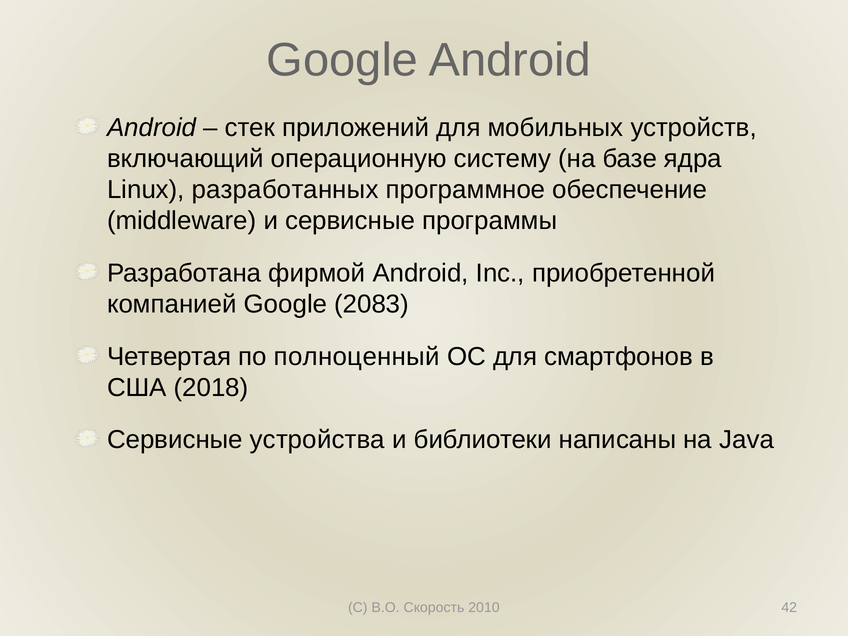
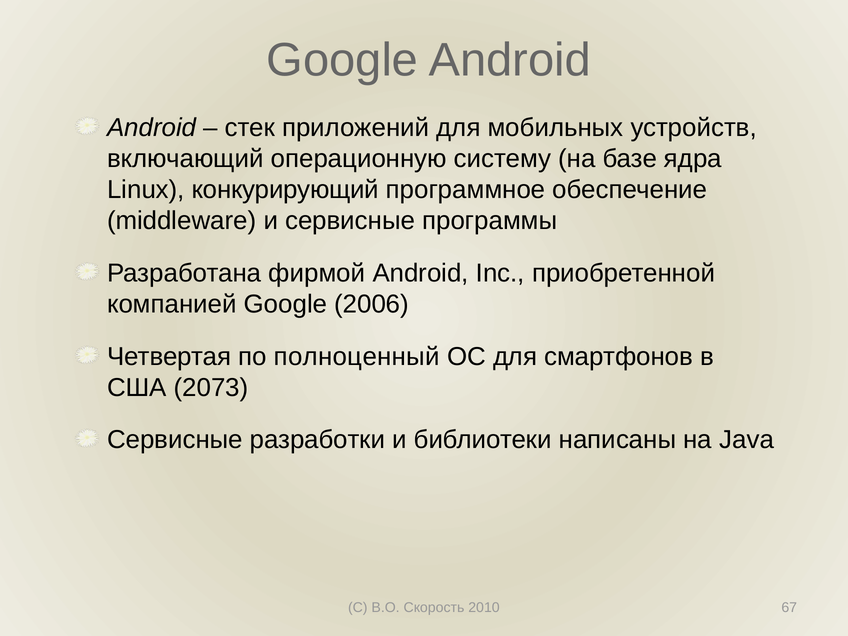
разработанных: разработанных -> конкурирующий
2083: 2083 -> 2006
2018: 2018 -> 2073
устройства: устройства -> разработки
42: 42 -> 67
